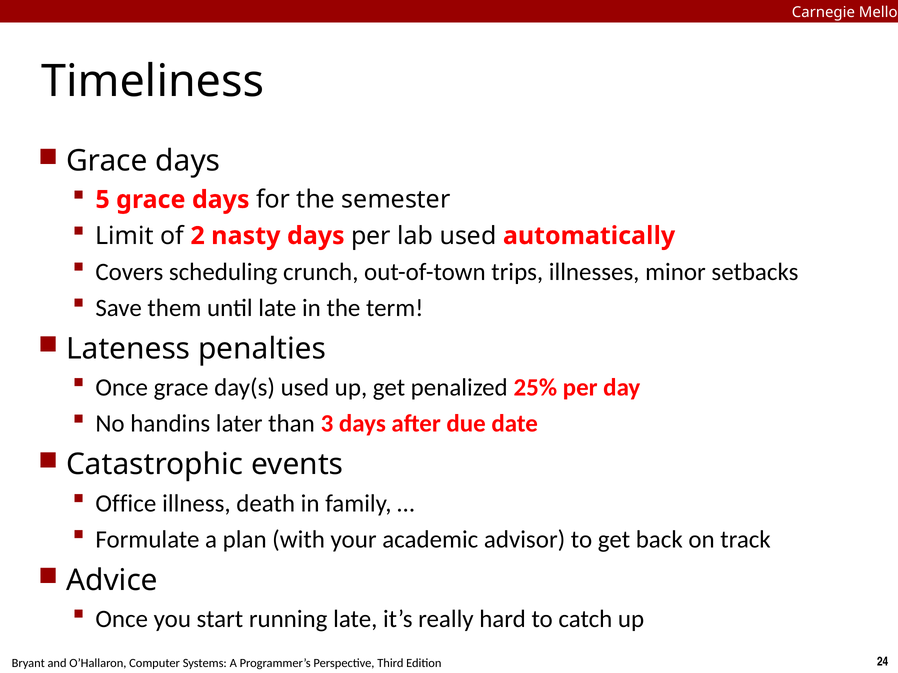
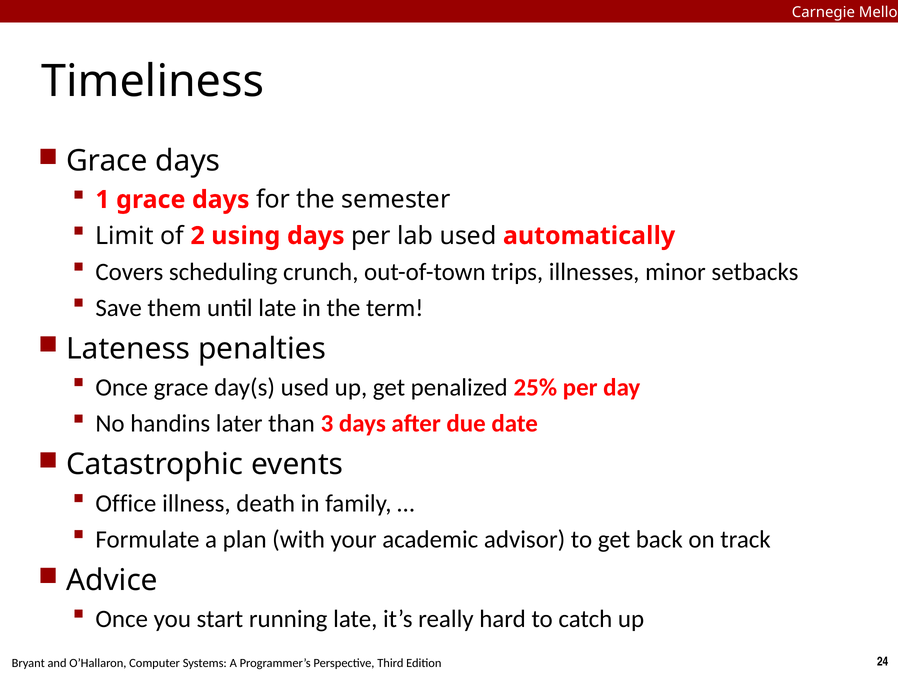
5: 5 -> 1
nasty: nasty -> using
